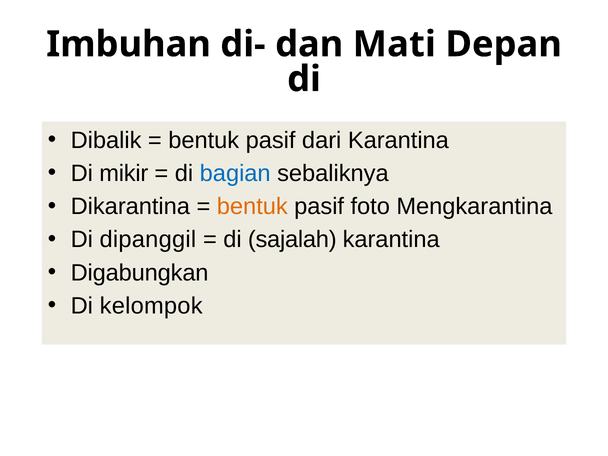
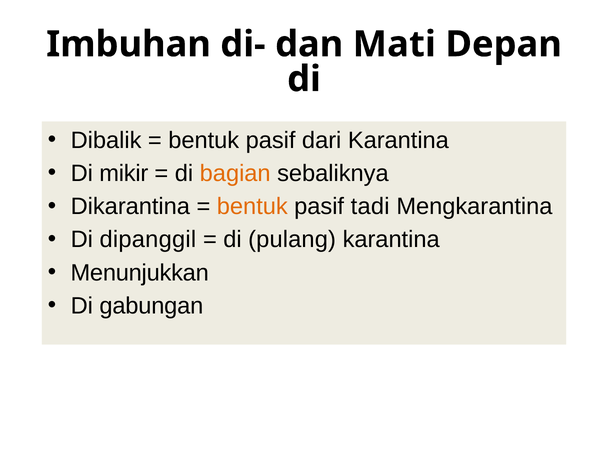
bagian colour: blue -> orange
foto: foto -> tadi
sajalah: sajalah -> pulang
Digabungkan: Digabungkan -> Menunjukkan
kelompok: kelompok -> gabungan
